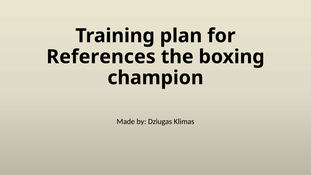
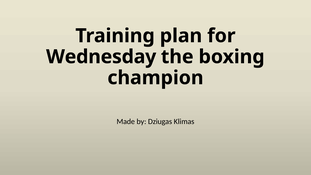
References: References -> Wednesday
